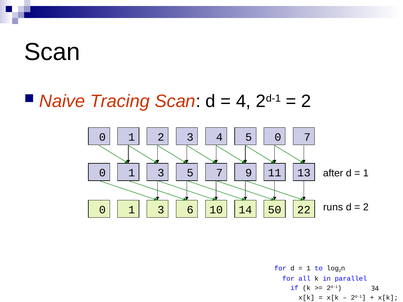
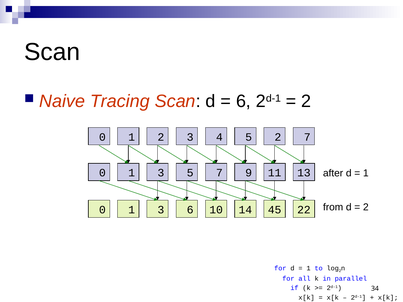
4 at (244, 101): 4 -> 6
4 0: 0 -> 2
runs: runs -> from
50: 50 -> 45
